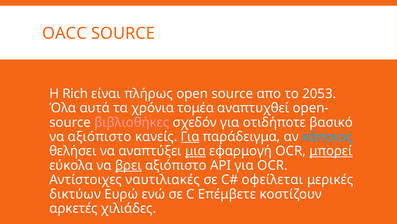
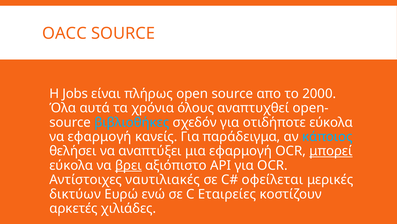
Rich: Rich -> Jobs
2053: 2053 -> 2000
τομέα: τομέα -> όλους
βιβλιοθήκες colour: pink -> light blue
οτιδήποτε βασικό: βασικό -> εύκολα
να αξιόπιστο: αξιόπιστο -> εφαρμογή
Για at (190, 136) underline: present -> none
μια underline: present -> none
Επέμβετε: Επέμβετε -> Εταιρείες
